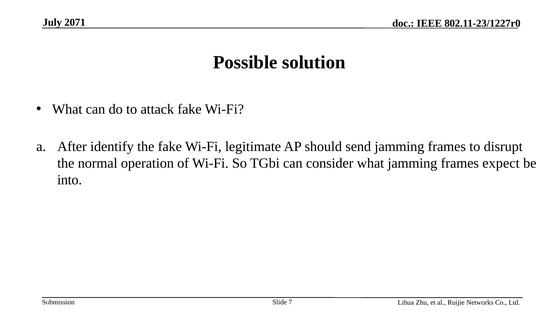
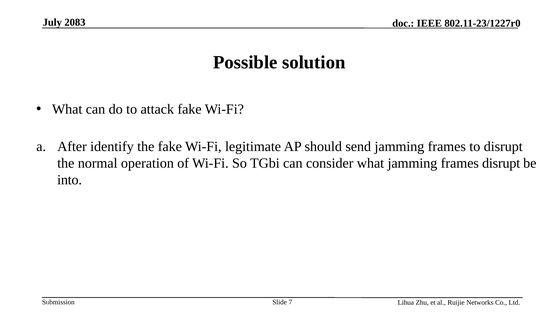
2071: 2071 -> 2083
frames expect: expect -> disrupt
